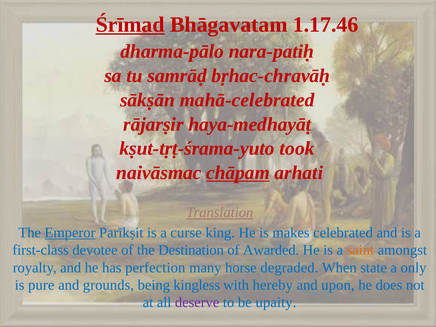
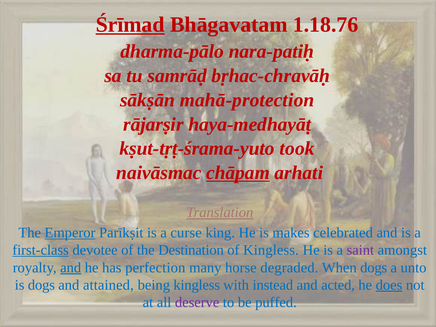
1.17.46: 1.17.46 -> 1.18.76
mahā-celebrated: mahā-celebrated -> mahā-protection
first-class underline: none -> present
of Awarded: Awarded -> Kingless
saint colour: orange -> purple
and at (71, 268) underline: none -> present
When state: state -> dogs
only: only -> unto
is pure: pure -> dogs
grounds: grounds -> attained
hereby: hereby -> instead
upon: upon -> acted
does underline: none -> present
upaity: upaity -> puffed
